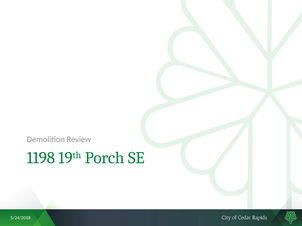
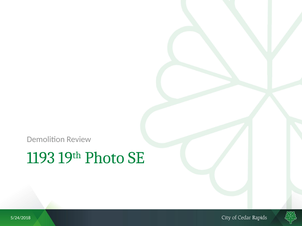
1198: 1198 -> 1193
Porch: Porch -> Photo
